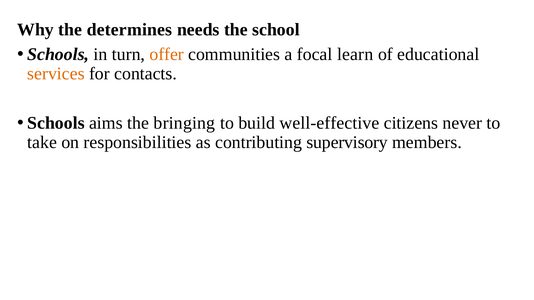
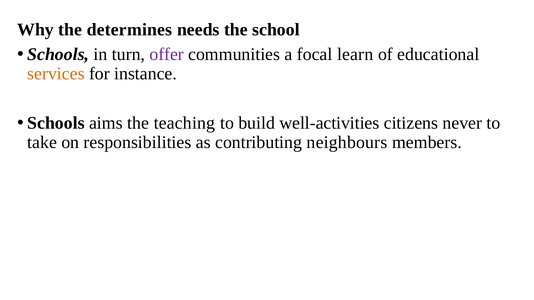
offer colour: orange -> purple
contacts: contacts -> instance
bringing: bringing -> teaching
well-effective: well-effective -> well-activities
supervisory: supervisory -> neighbours
